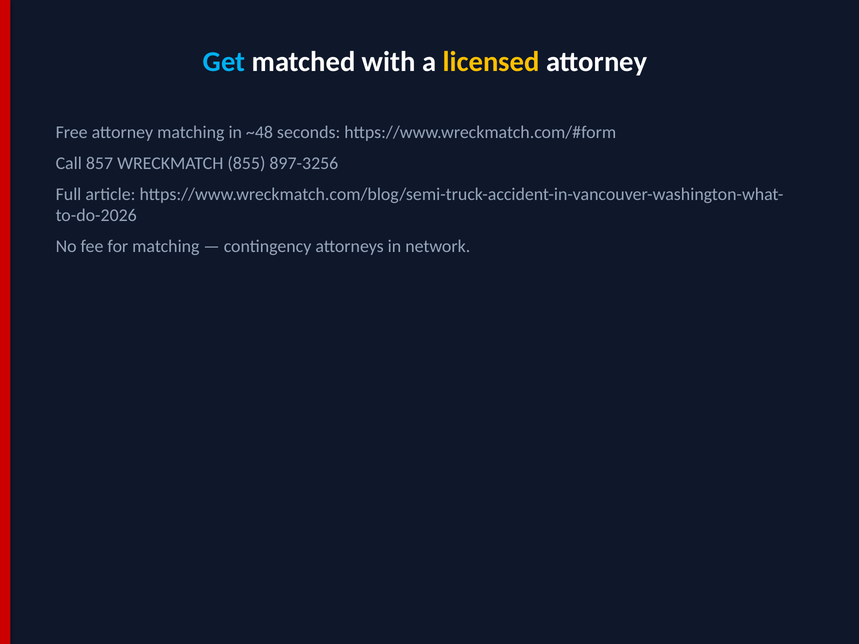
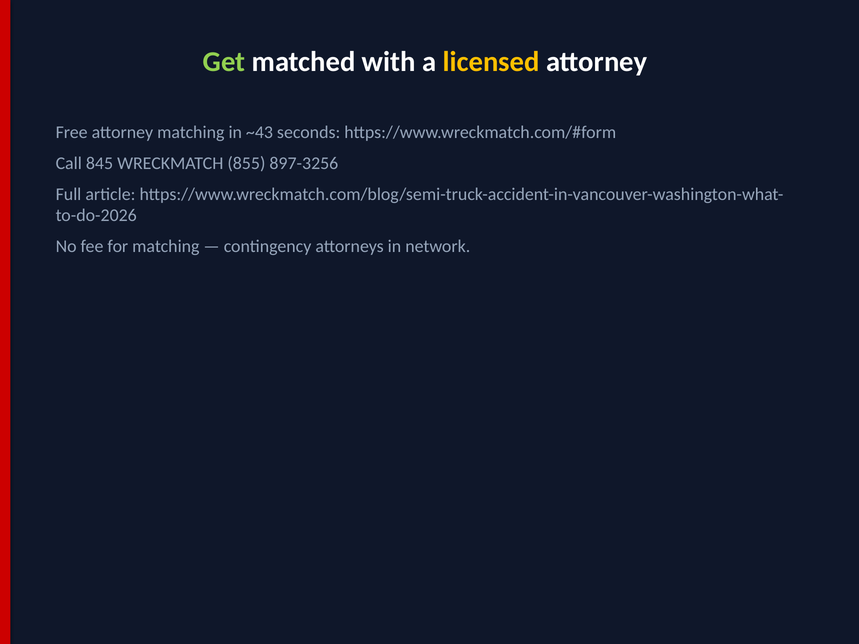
Get colour: light blue -> light green
~48: ~48 -> ~43
857: 857 -> 845
